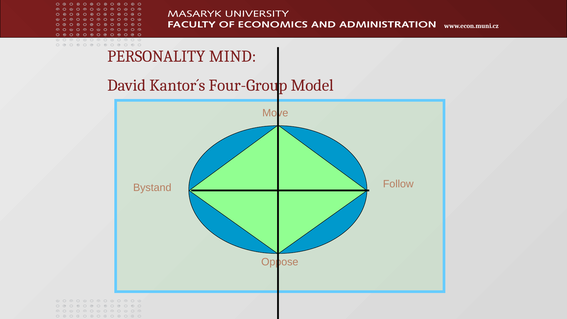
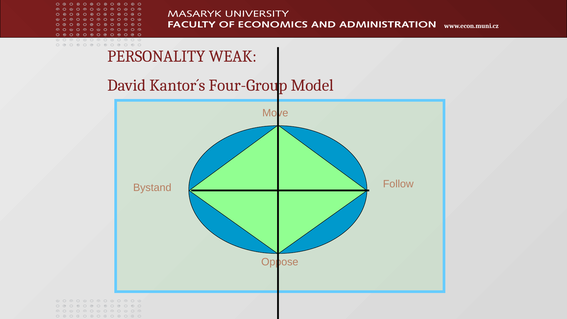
MIND: MIND -> WEAK
